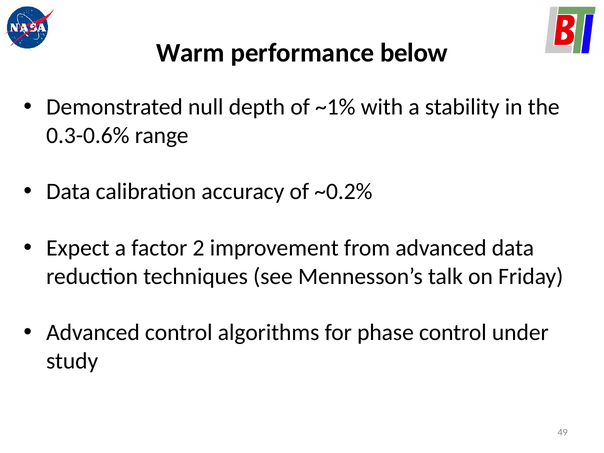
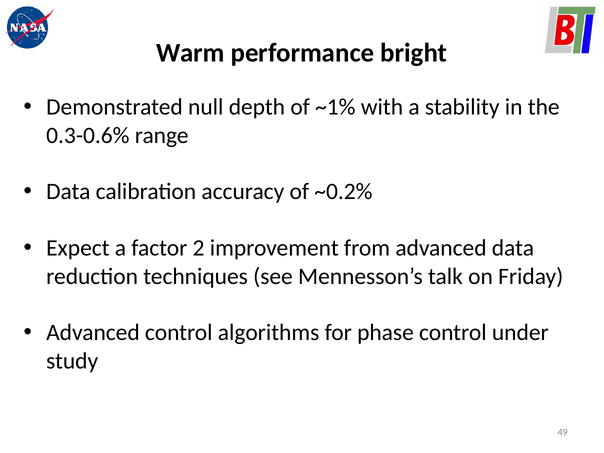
below: below -> bright
